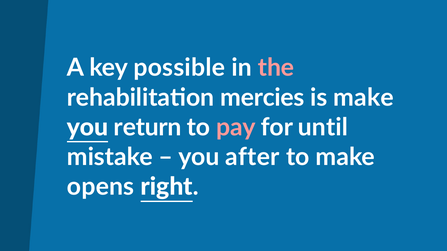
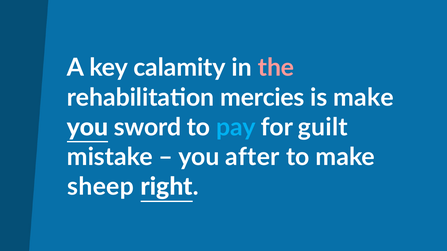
possible: possible -> calamity
return: return -> sword
pay colour: pink -> light blue
until: until -> guilt
opens: opens -> sheep
